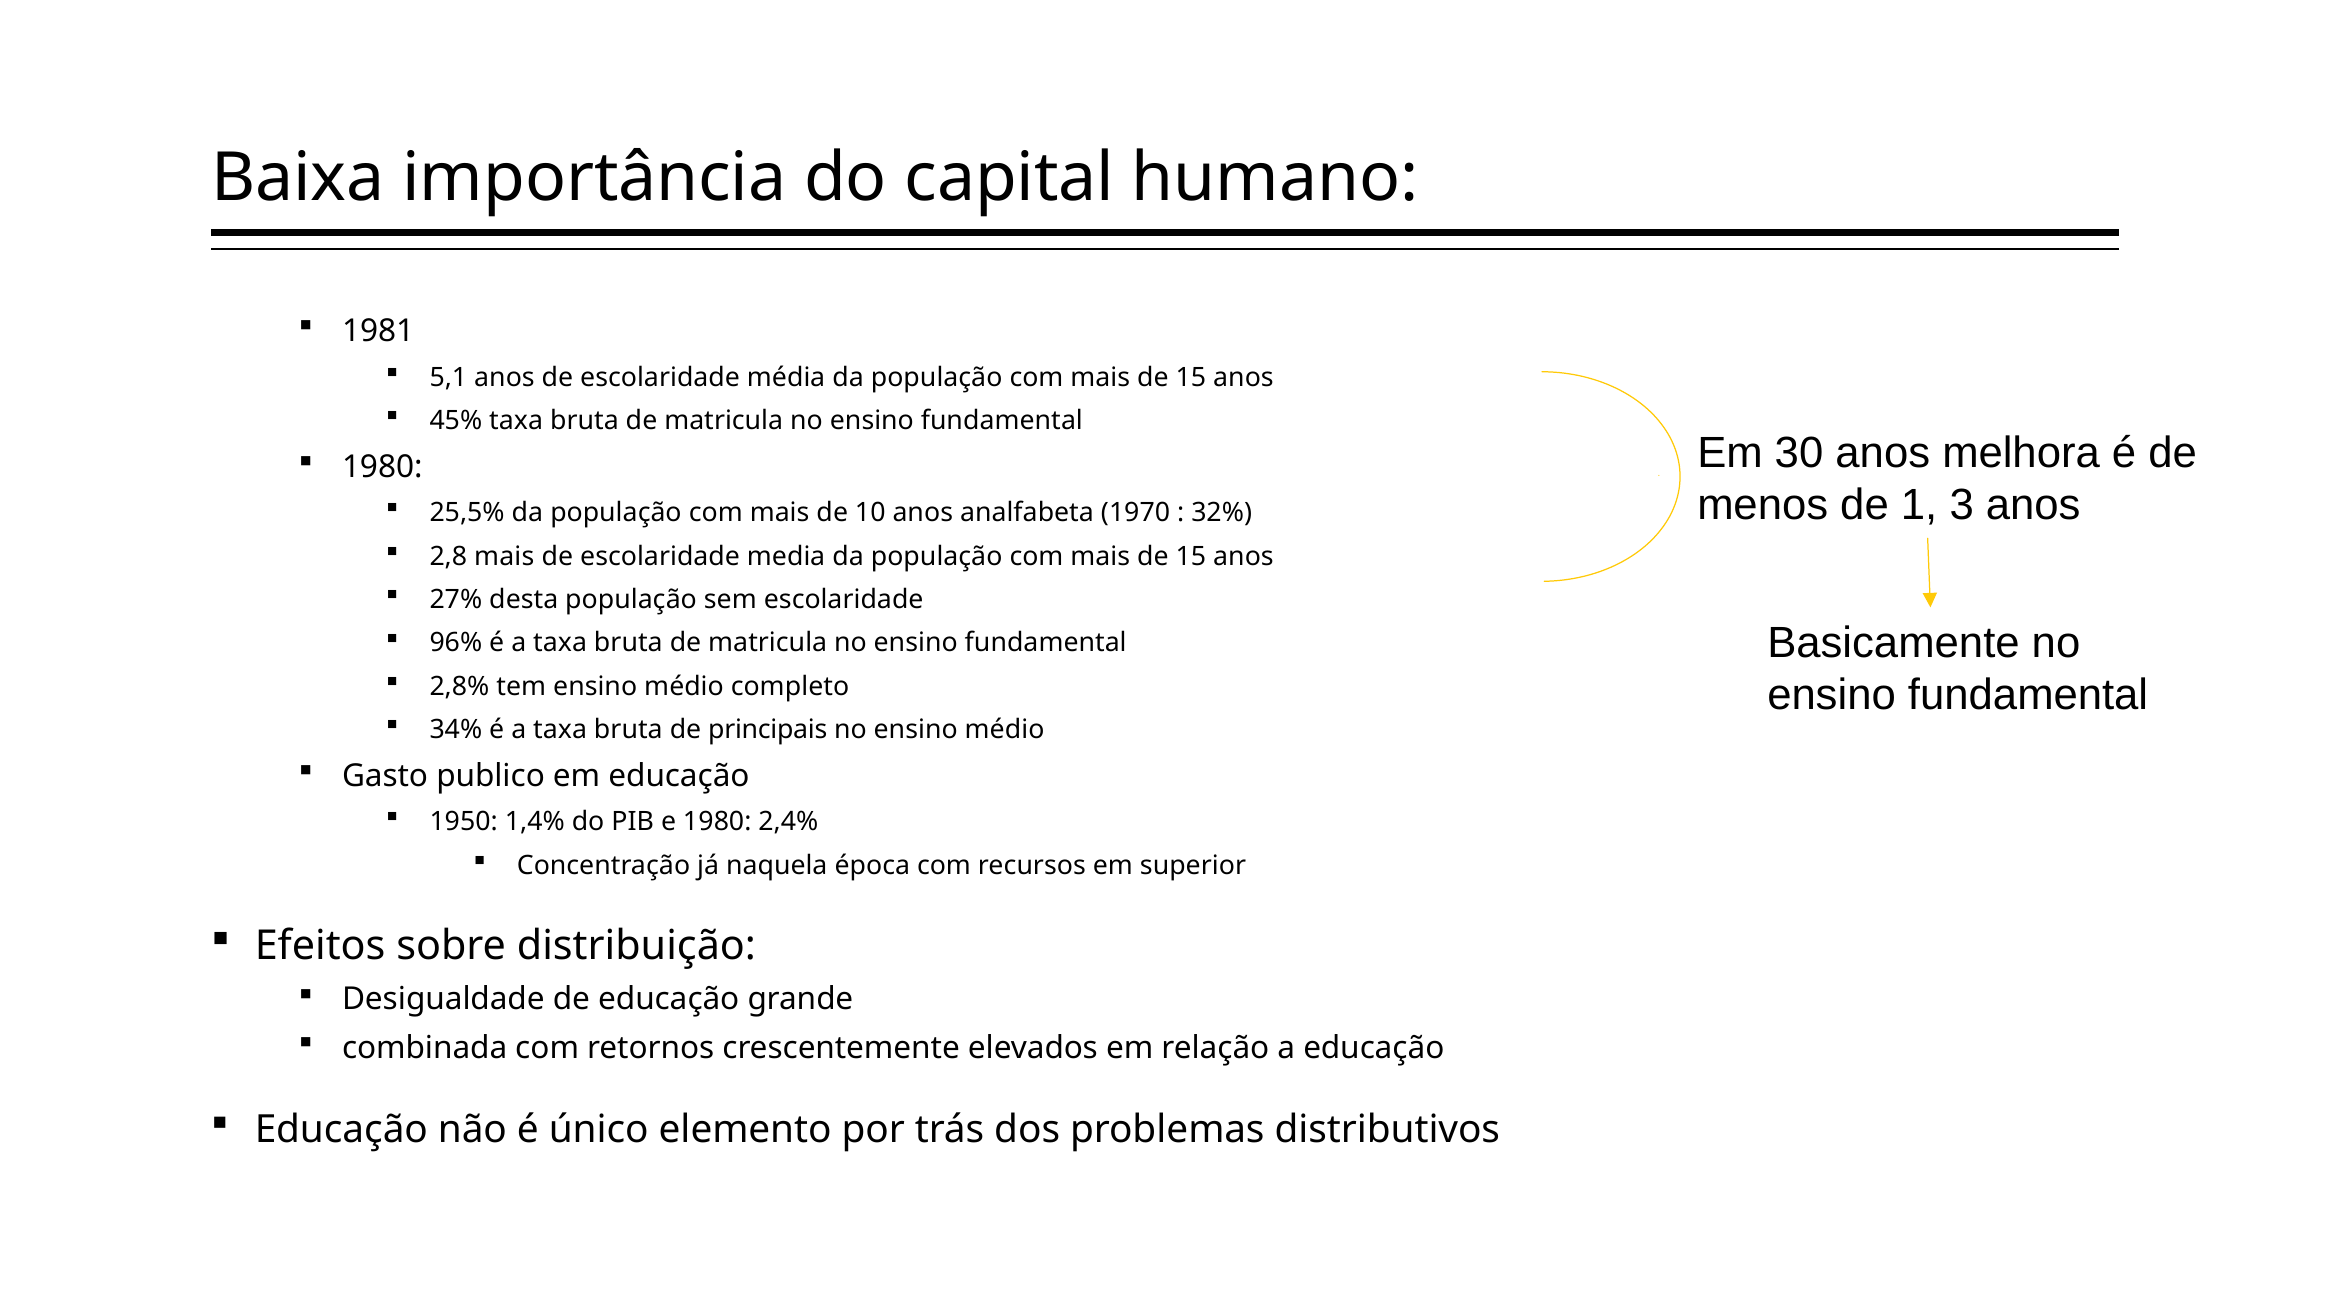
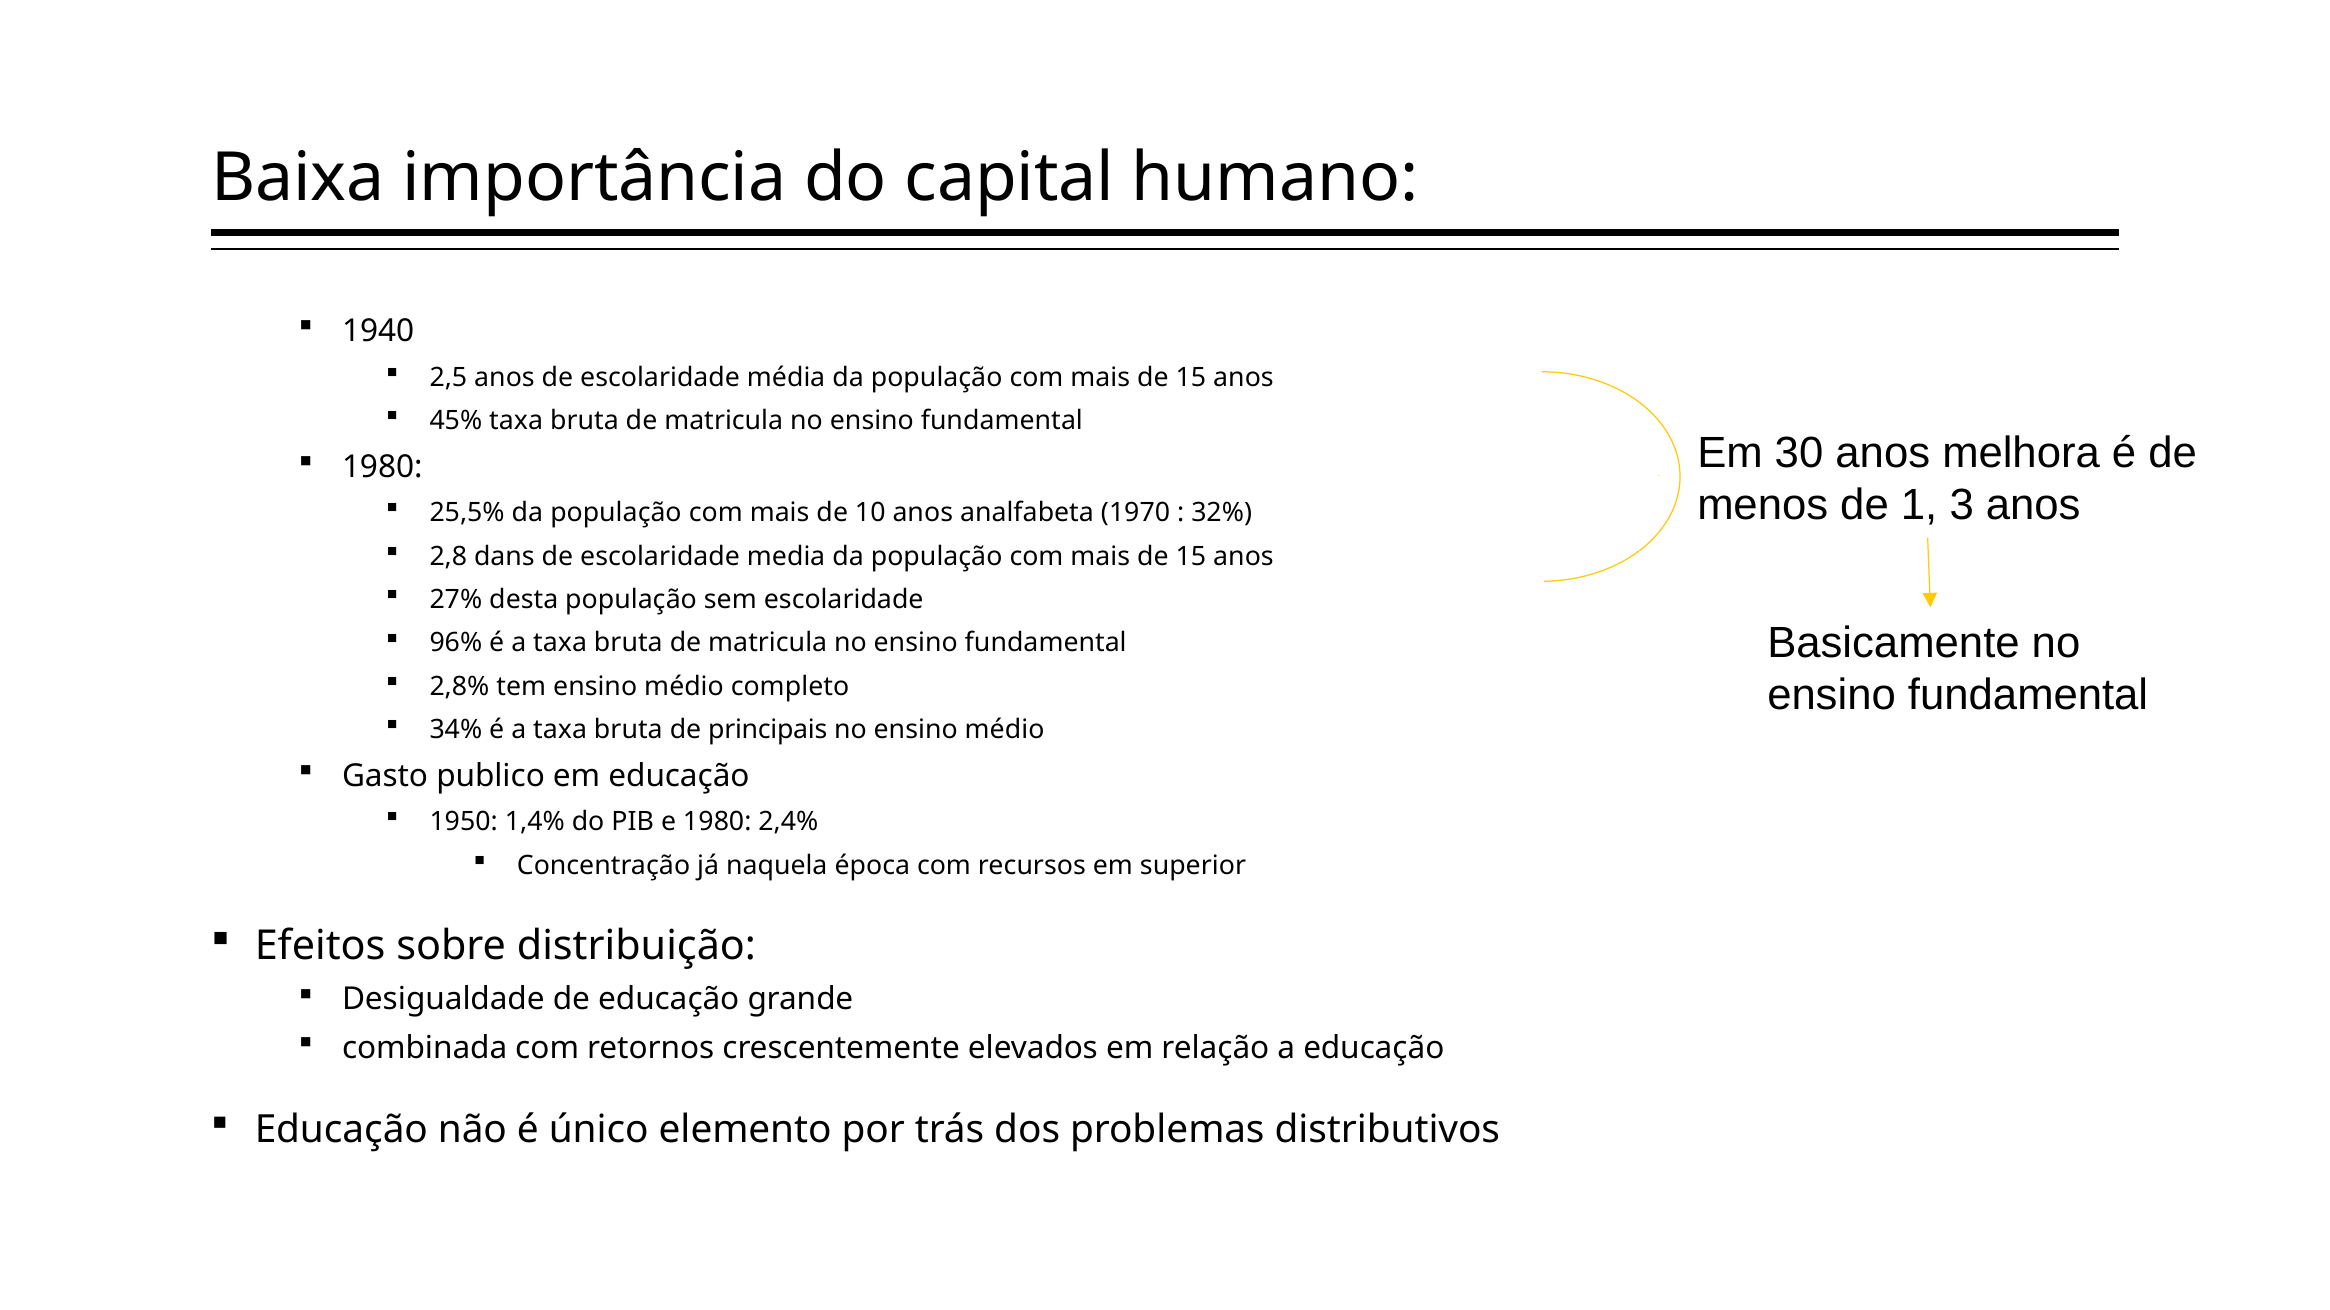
1981: 1981 -> 1940
5,1: 5,1 -> 2,5
2,8 mais: mais -> dans
